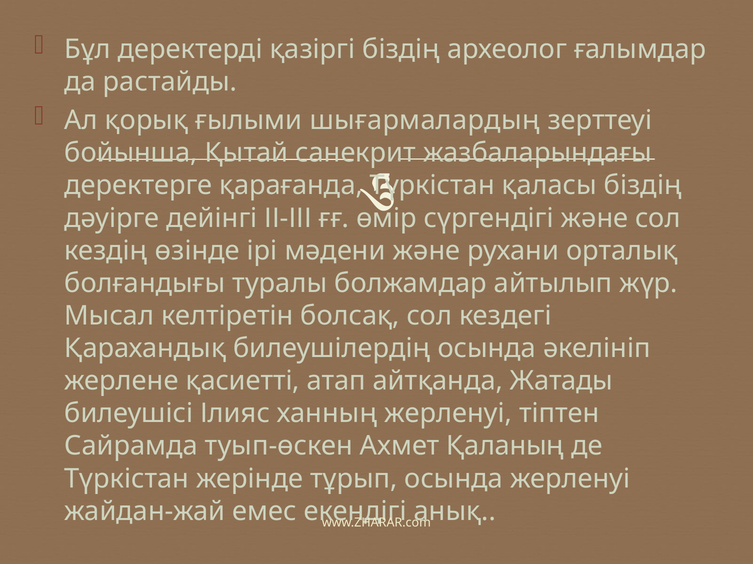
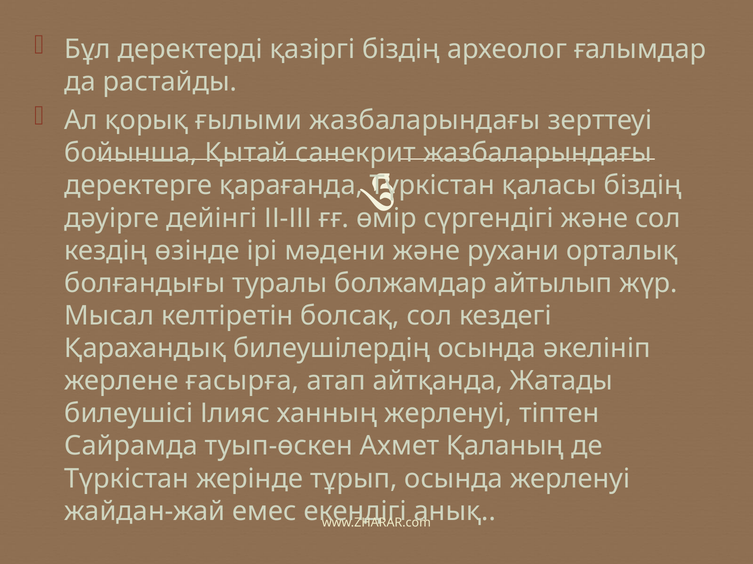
ғылыми шығармалардың: шығармалардың -> жазбаларындағы
қасиетті: қасиетті -> ғасырға
